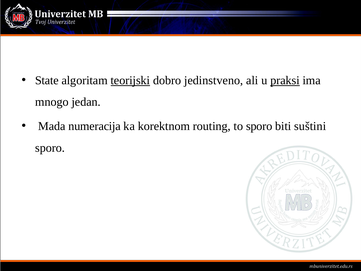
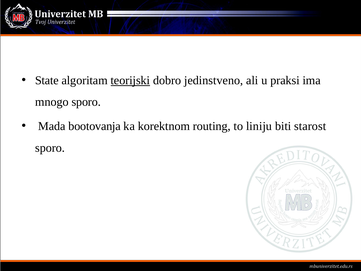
praksi underline: present -> none
mnogo jedan: jedan -> sporo
numeracija: numeracija -> bootovanja
to sporo: sporo -> liniju
suštini: suštini -> starost
